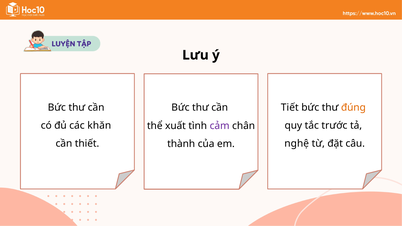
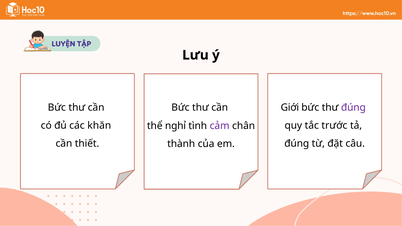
Tiết: Tiết -> Giới
đúng at (353, 107) colour: orange -> purple
xuất: xuất -> nghỉ
nghệ at (297, 144): nghệ -> đúng
